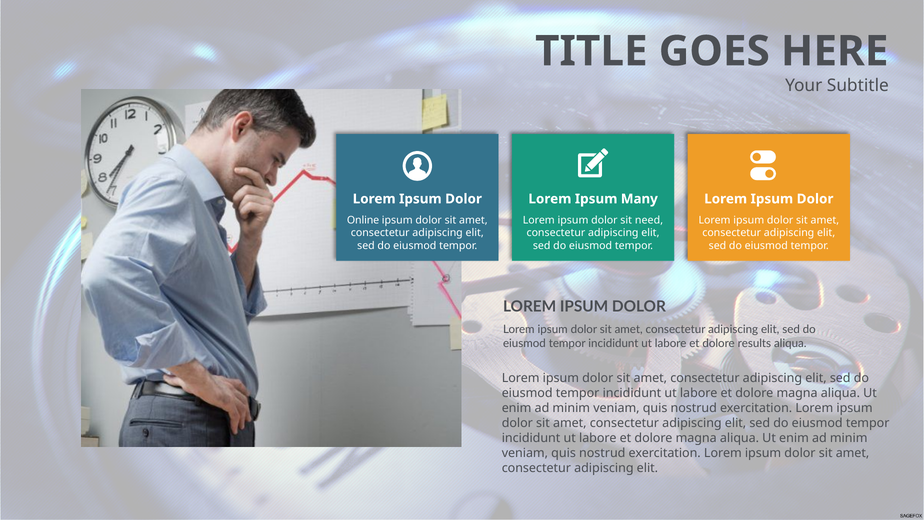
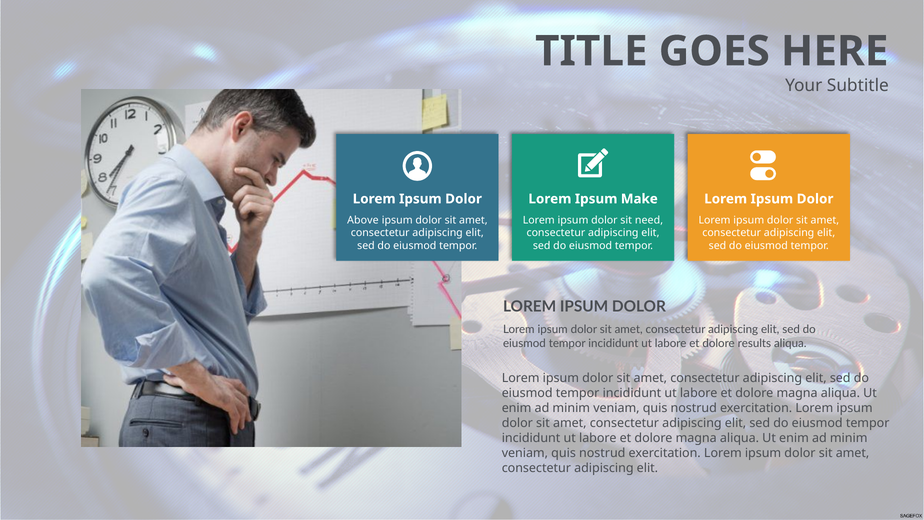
Many: Many -> Make
Online: Online -> Above
